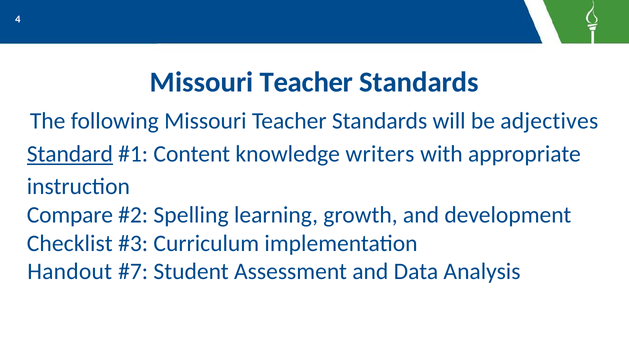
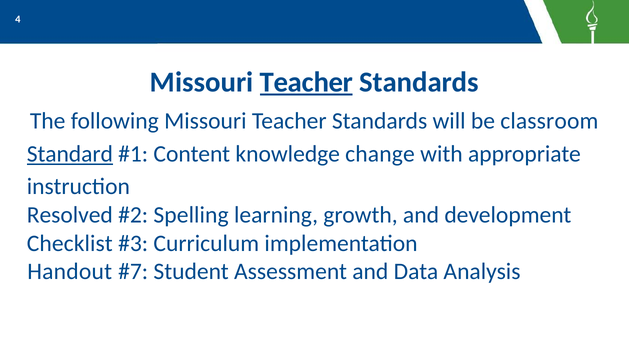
Teacher at (306, 82) underline: none -> present
adjectives: adjectives -> classroom
writers: writers -> change
Compare: Compare -> Resolved
